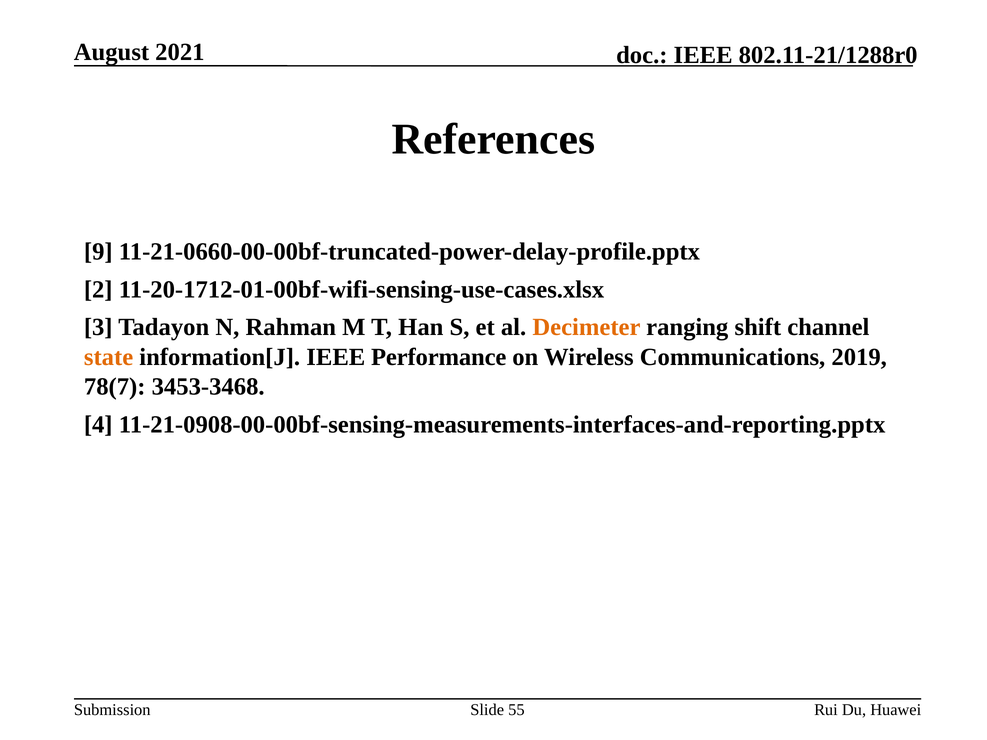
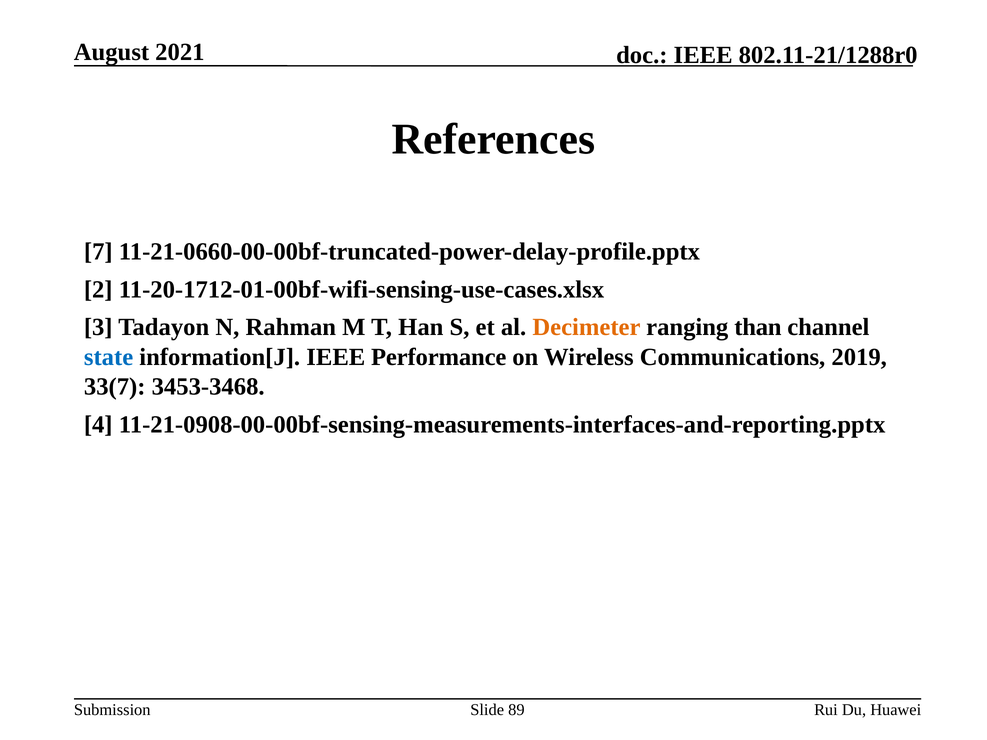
9: 9 -> 7
shift: shift -> than
state colour: orange -> blue
78(7: 78(7 -> 33(7
55: 55 -> 89
